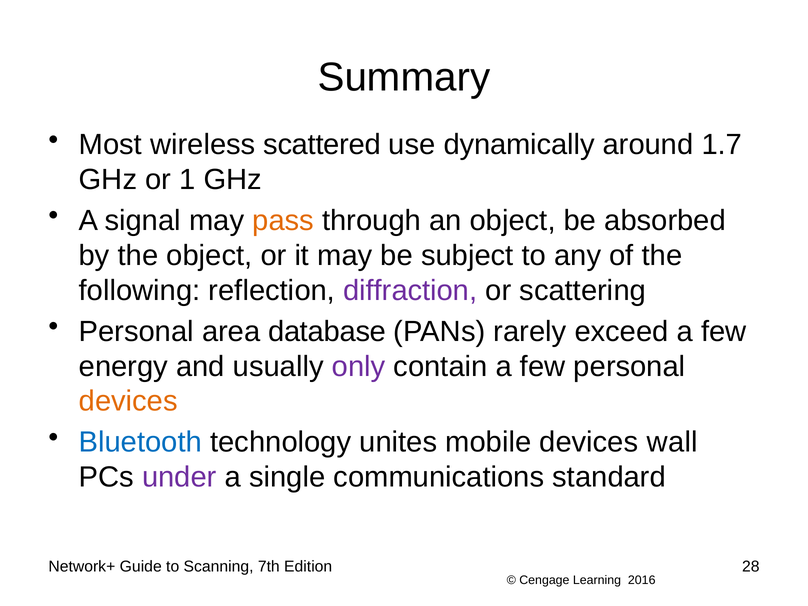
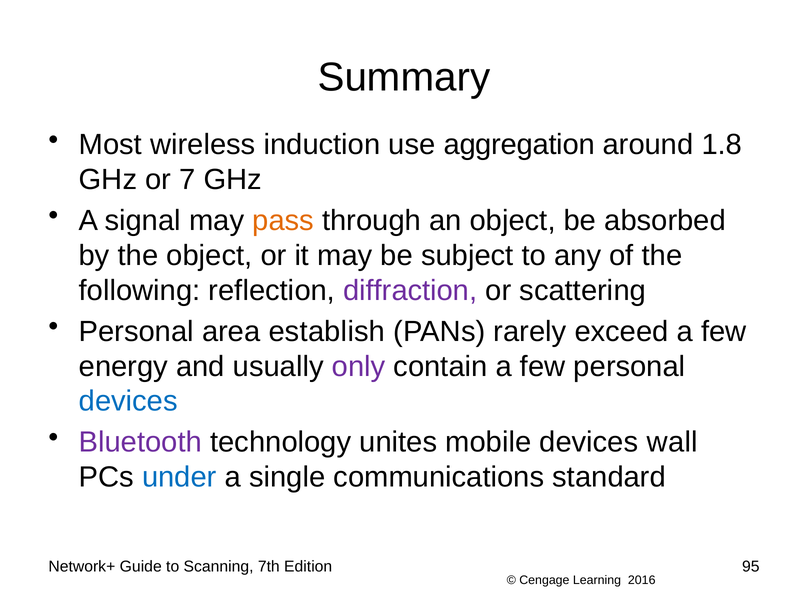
scattered: scattered -> induction
dynamically: dynamically -> aggregation
1.7: 1.7 -> 1.8
1: 1 -> 7
database: database -> establish
devices at (128, 401) colour: orange -> blue
Bluetooth colour: blue -> purple
under colour: purple -> blue
28: 28 -> 95
